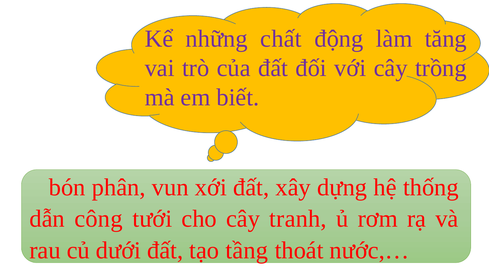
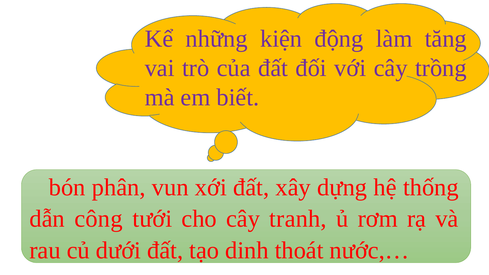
chất: chất -> kiện
tầng: tầng -> dinh
